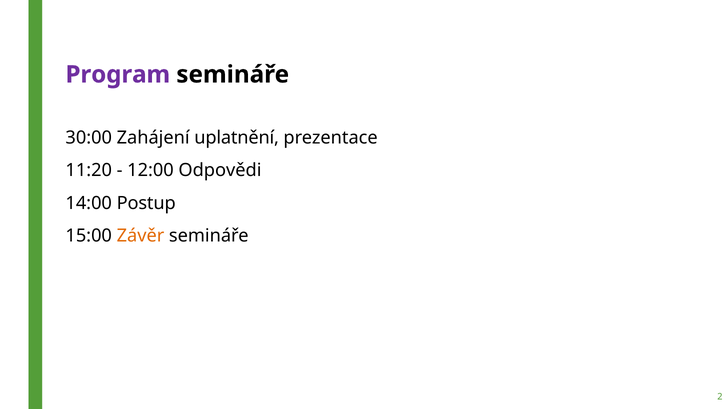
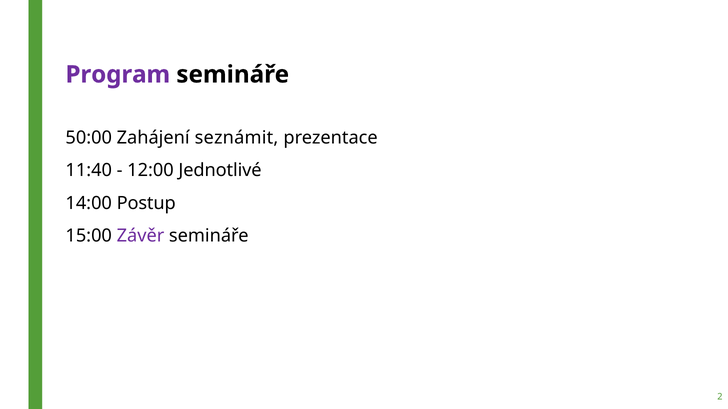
30:00: 30:00 -> 50:00
uplatnění: uplatnění -> seznámit
11:20: 11:20 -> 11:40
Odpovědi: Odpovědi -> Jednotlivé
Závěr colour: orange -> purple
